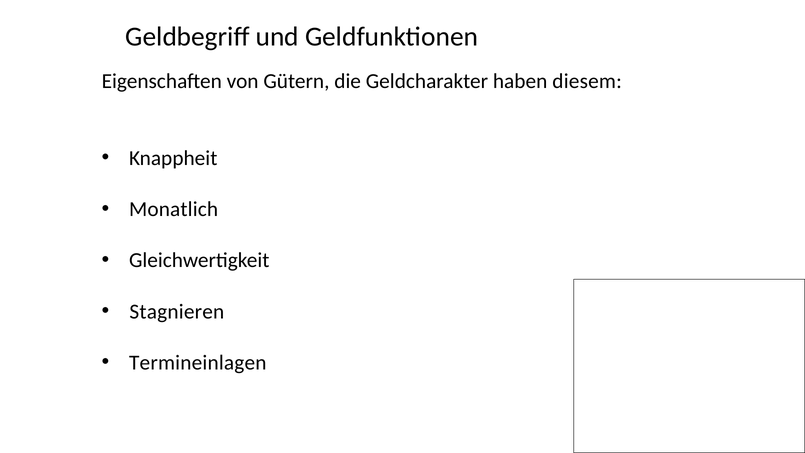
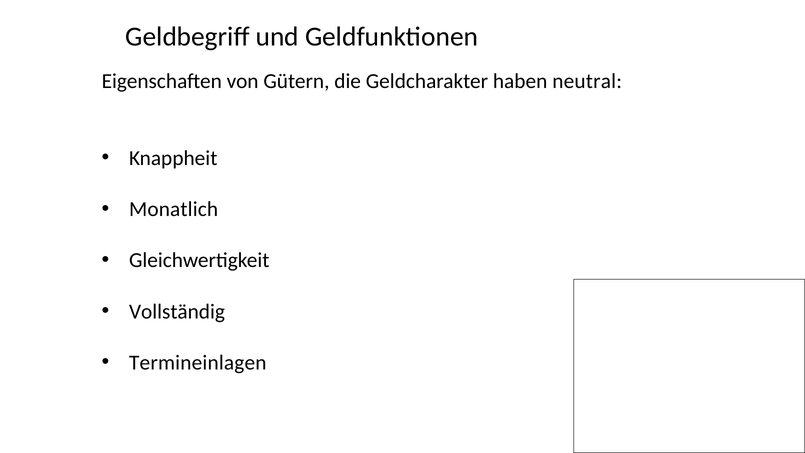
diesem: diesem -> neutral
Stagnieren: Stagnieren -> Vollständig
